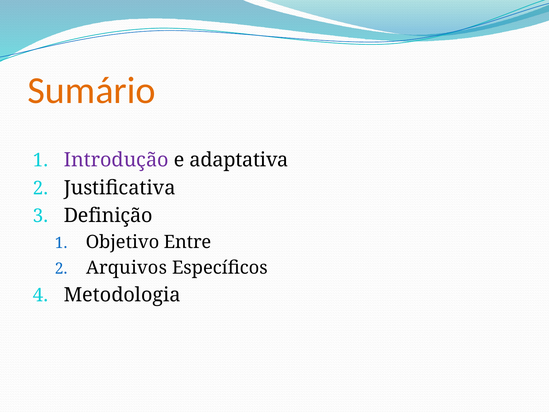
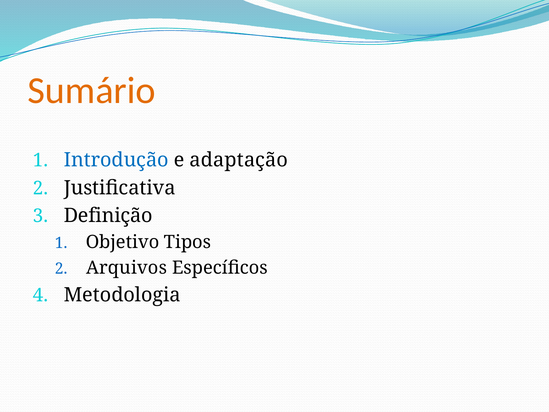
Introdução colour: purple -> blue
adaptativa: adaptativa -> adaptação
Entre: Entre -> Tipos
